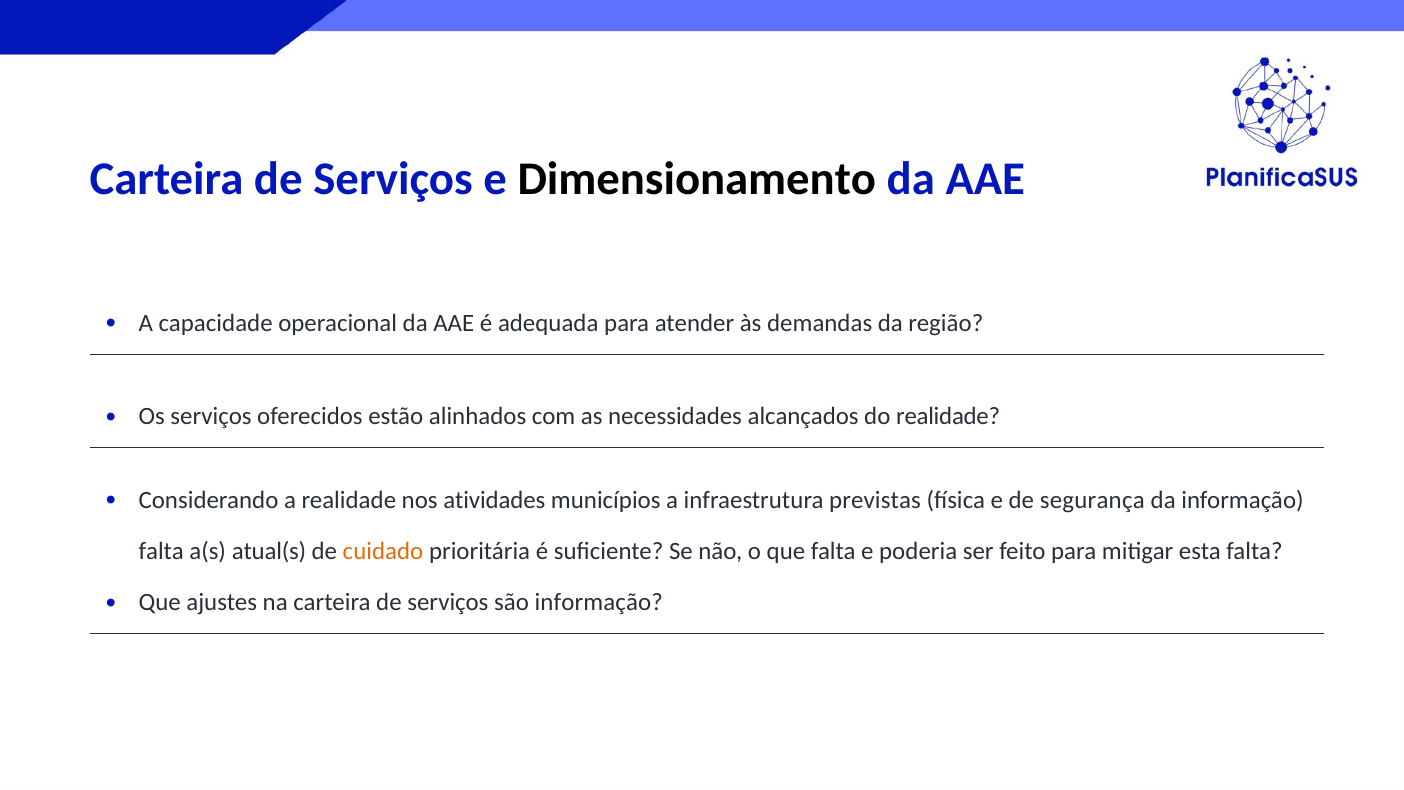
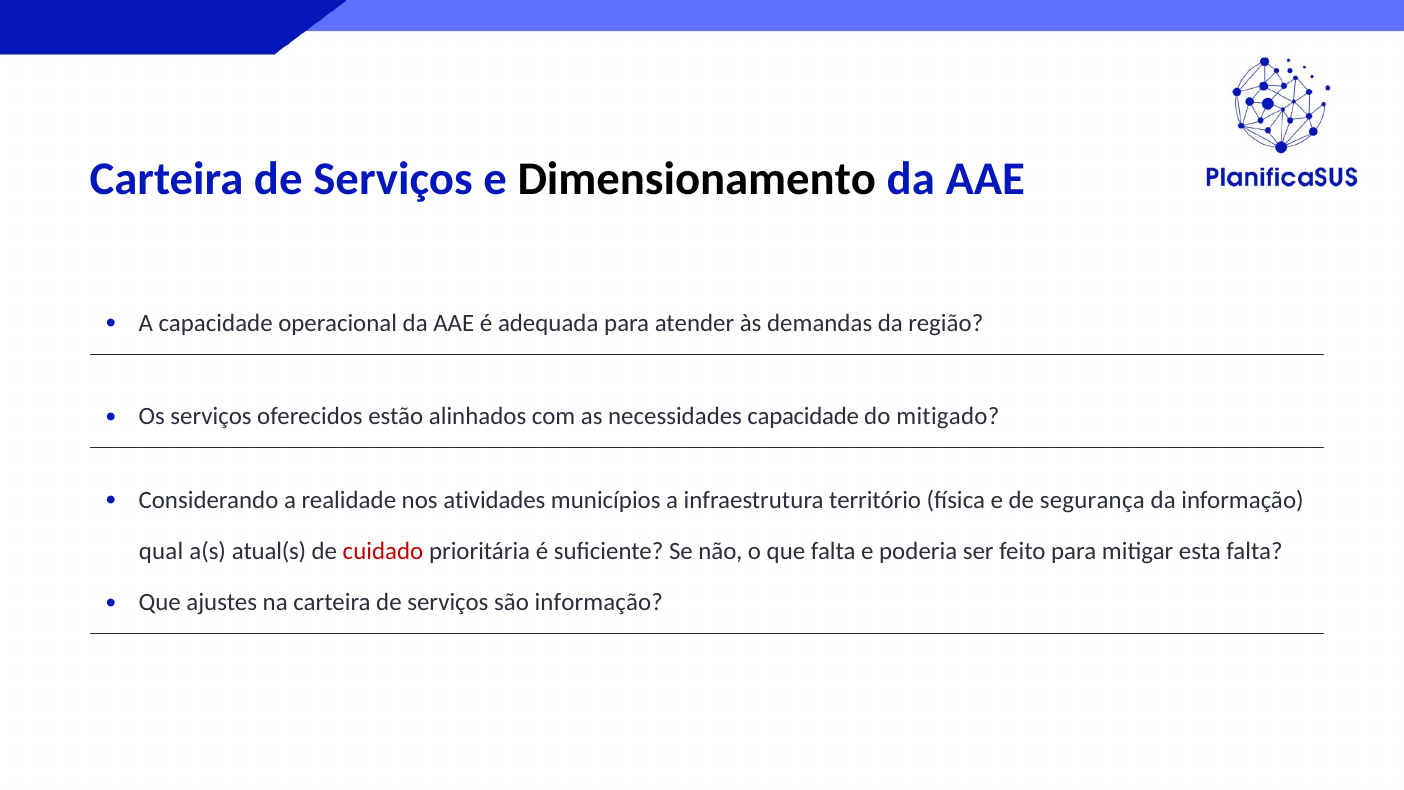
necessidades alcançados: alcançados -> capacidade
do realidade: realidade -> mitigado
previstas: previstas -> território
falta at (161, 551): falta -> qual
cuidado colour: orange -> red
